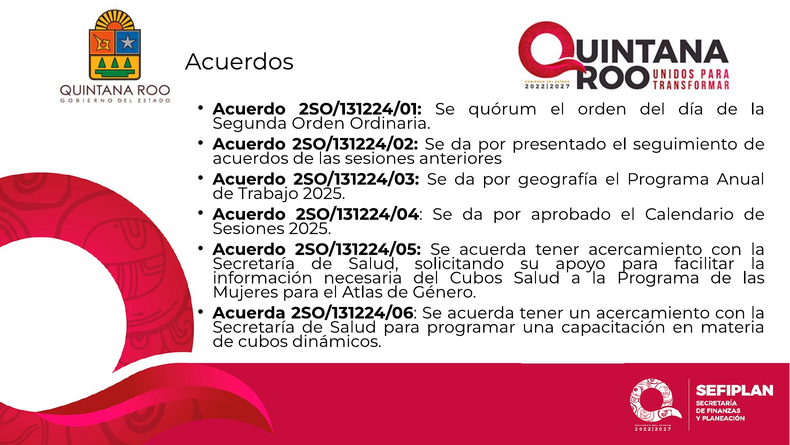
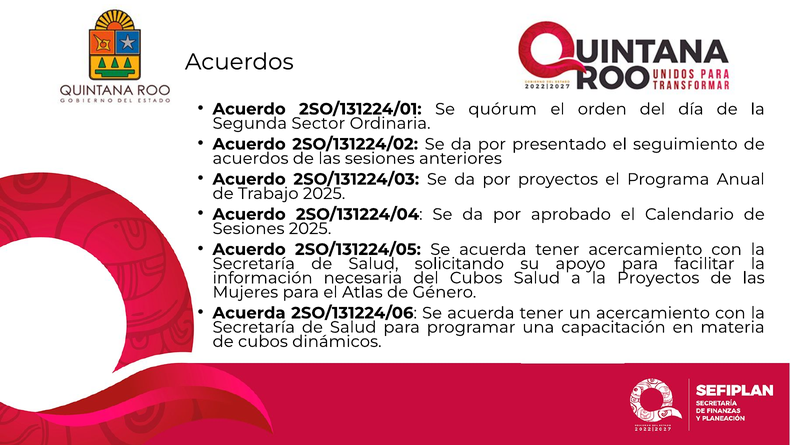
Segunda Orden: Orden -> Sector
por geografía: geografía -> proyectos
la Programa: Programa -> Proyectos
